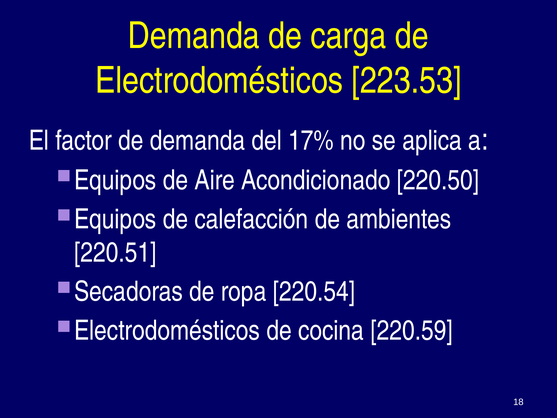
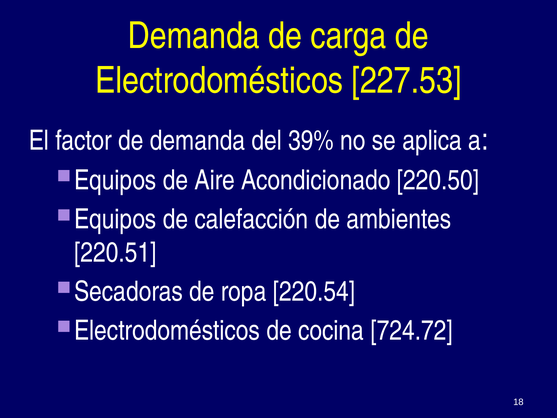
223.53: 223.53 -> 227.53
17%: 17% -> 39%
220.59: 220.59 -> 724.72
